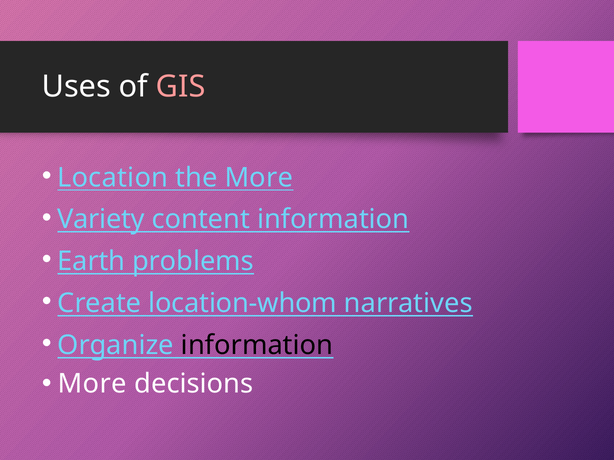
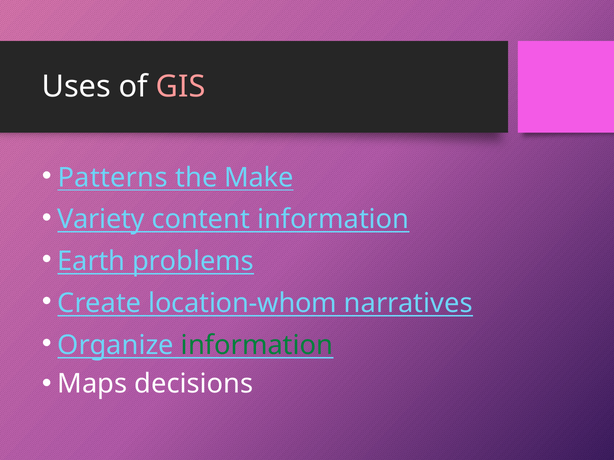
Location: Location -> Patterns
the More: More -> Make
information at (257, 346) colour: black -> green
More at (92, 384): More -> Maps
